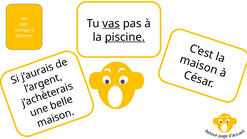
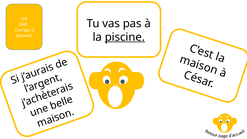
vas underline: present -> none
